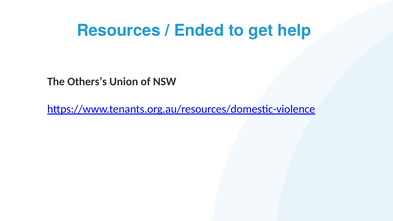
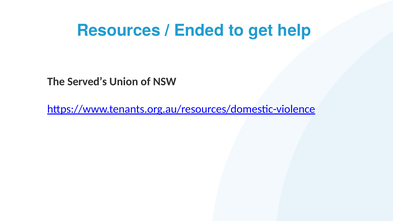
Others’s: Others’s -> Served’s
